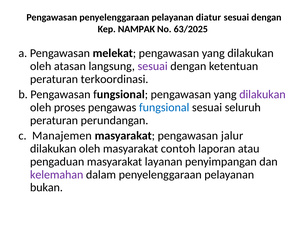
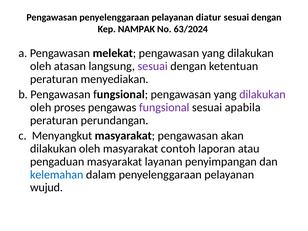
63/2025: 63/2025 -> 63/2024
terkoordinasi: terkoordinasi -> menyediakan
fungsional at (164, 107) colour: blue -> purple
seluruh: seluruh -> apabila
Manajemen: Manajemen -> Menyangkut
jalur: jalur -> akan
kelemahan colour: purple -> blue
bukan: bukan -> wujud
